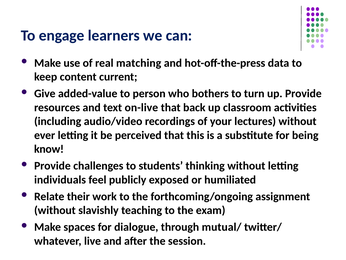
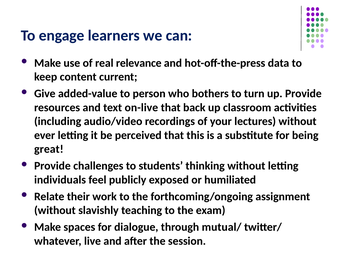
matching: matching -> relevance
know: know -> great
